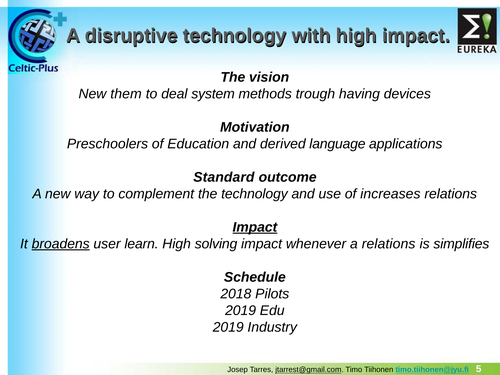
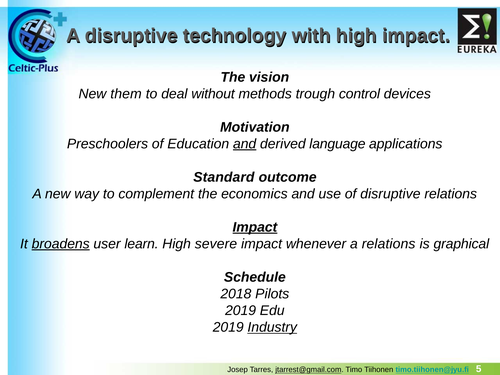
system: system -> without
having: having -> control
and at (245, 144) underline: none -> present
the technology: technology -> economics
of increases: increases -> disruptive
solving: solving -> severe
simplifies: simplifies -> graphical
Industry underline: none -> present
